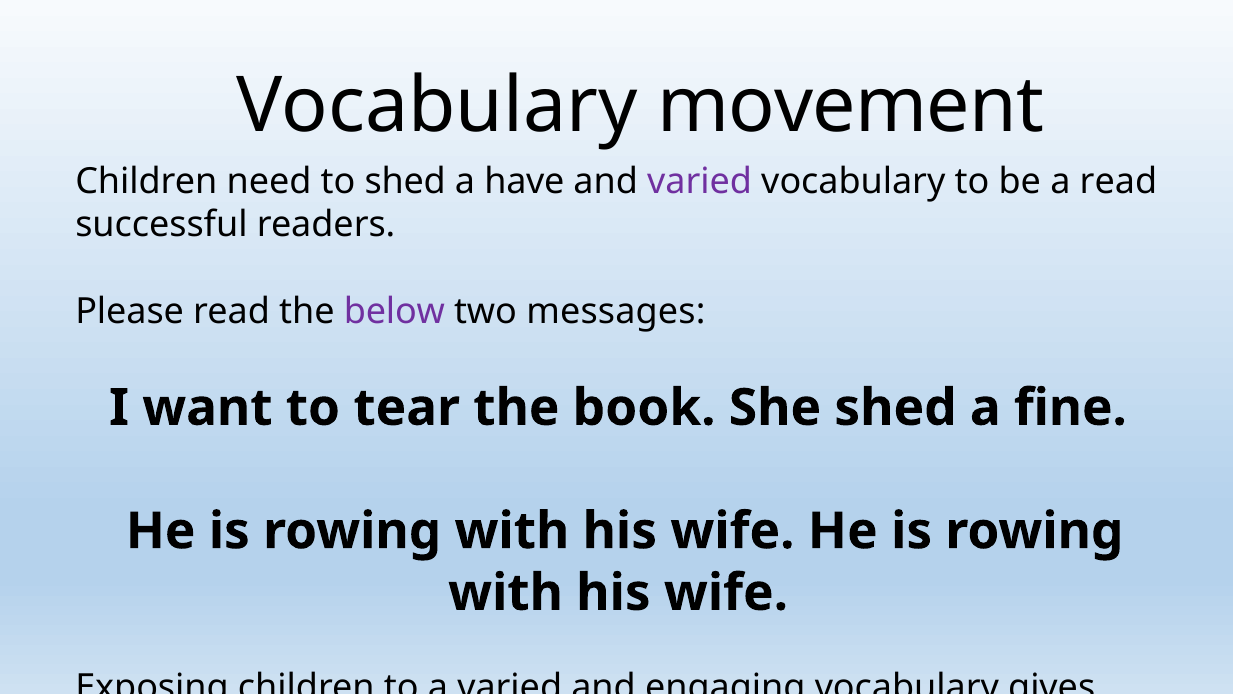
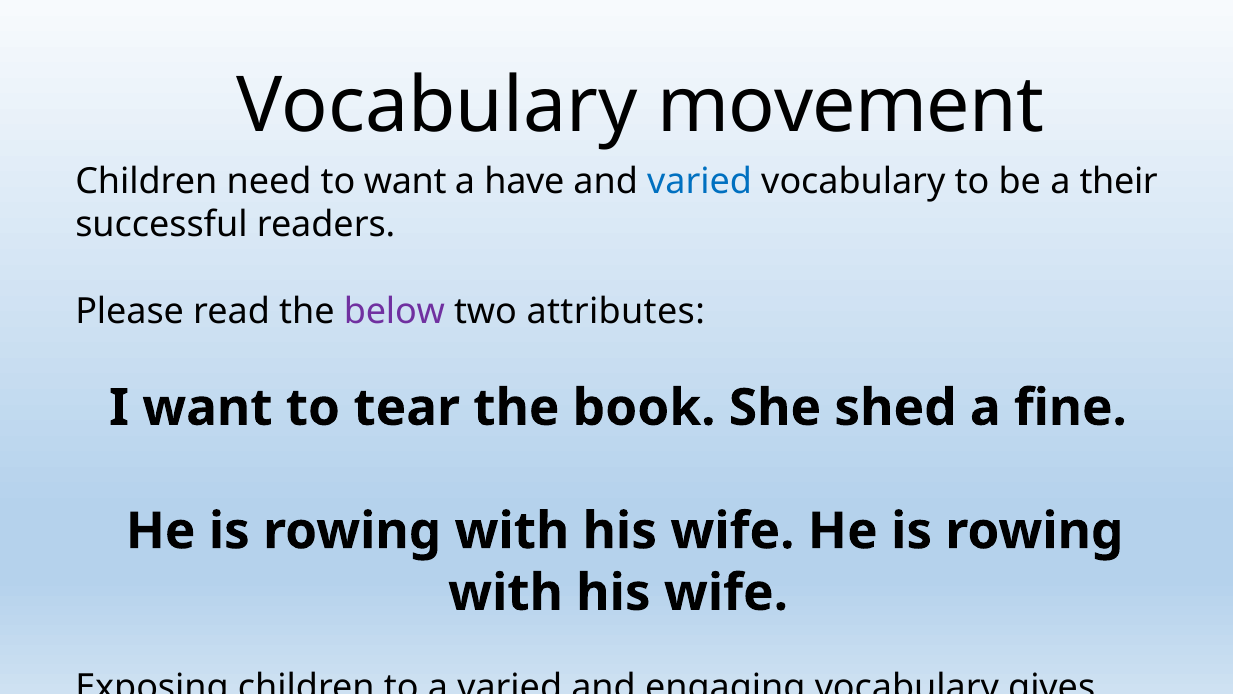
to shed: shed -> want
varied at (700, 181) colour: purple -> blue
a read: read -> their
two messages: messages -> attributes
